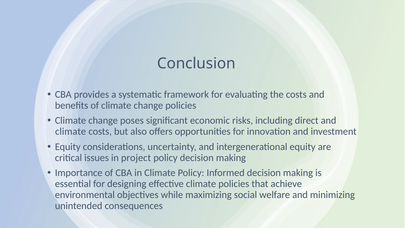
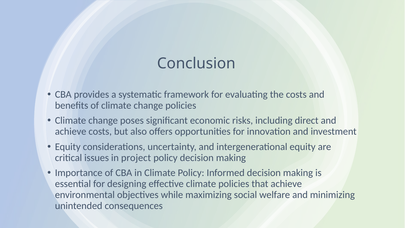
climate at (71, 131): climate -> achieve
